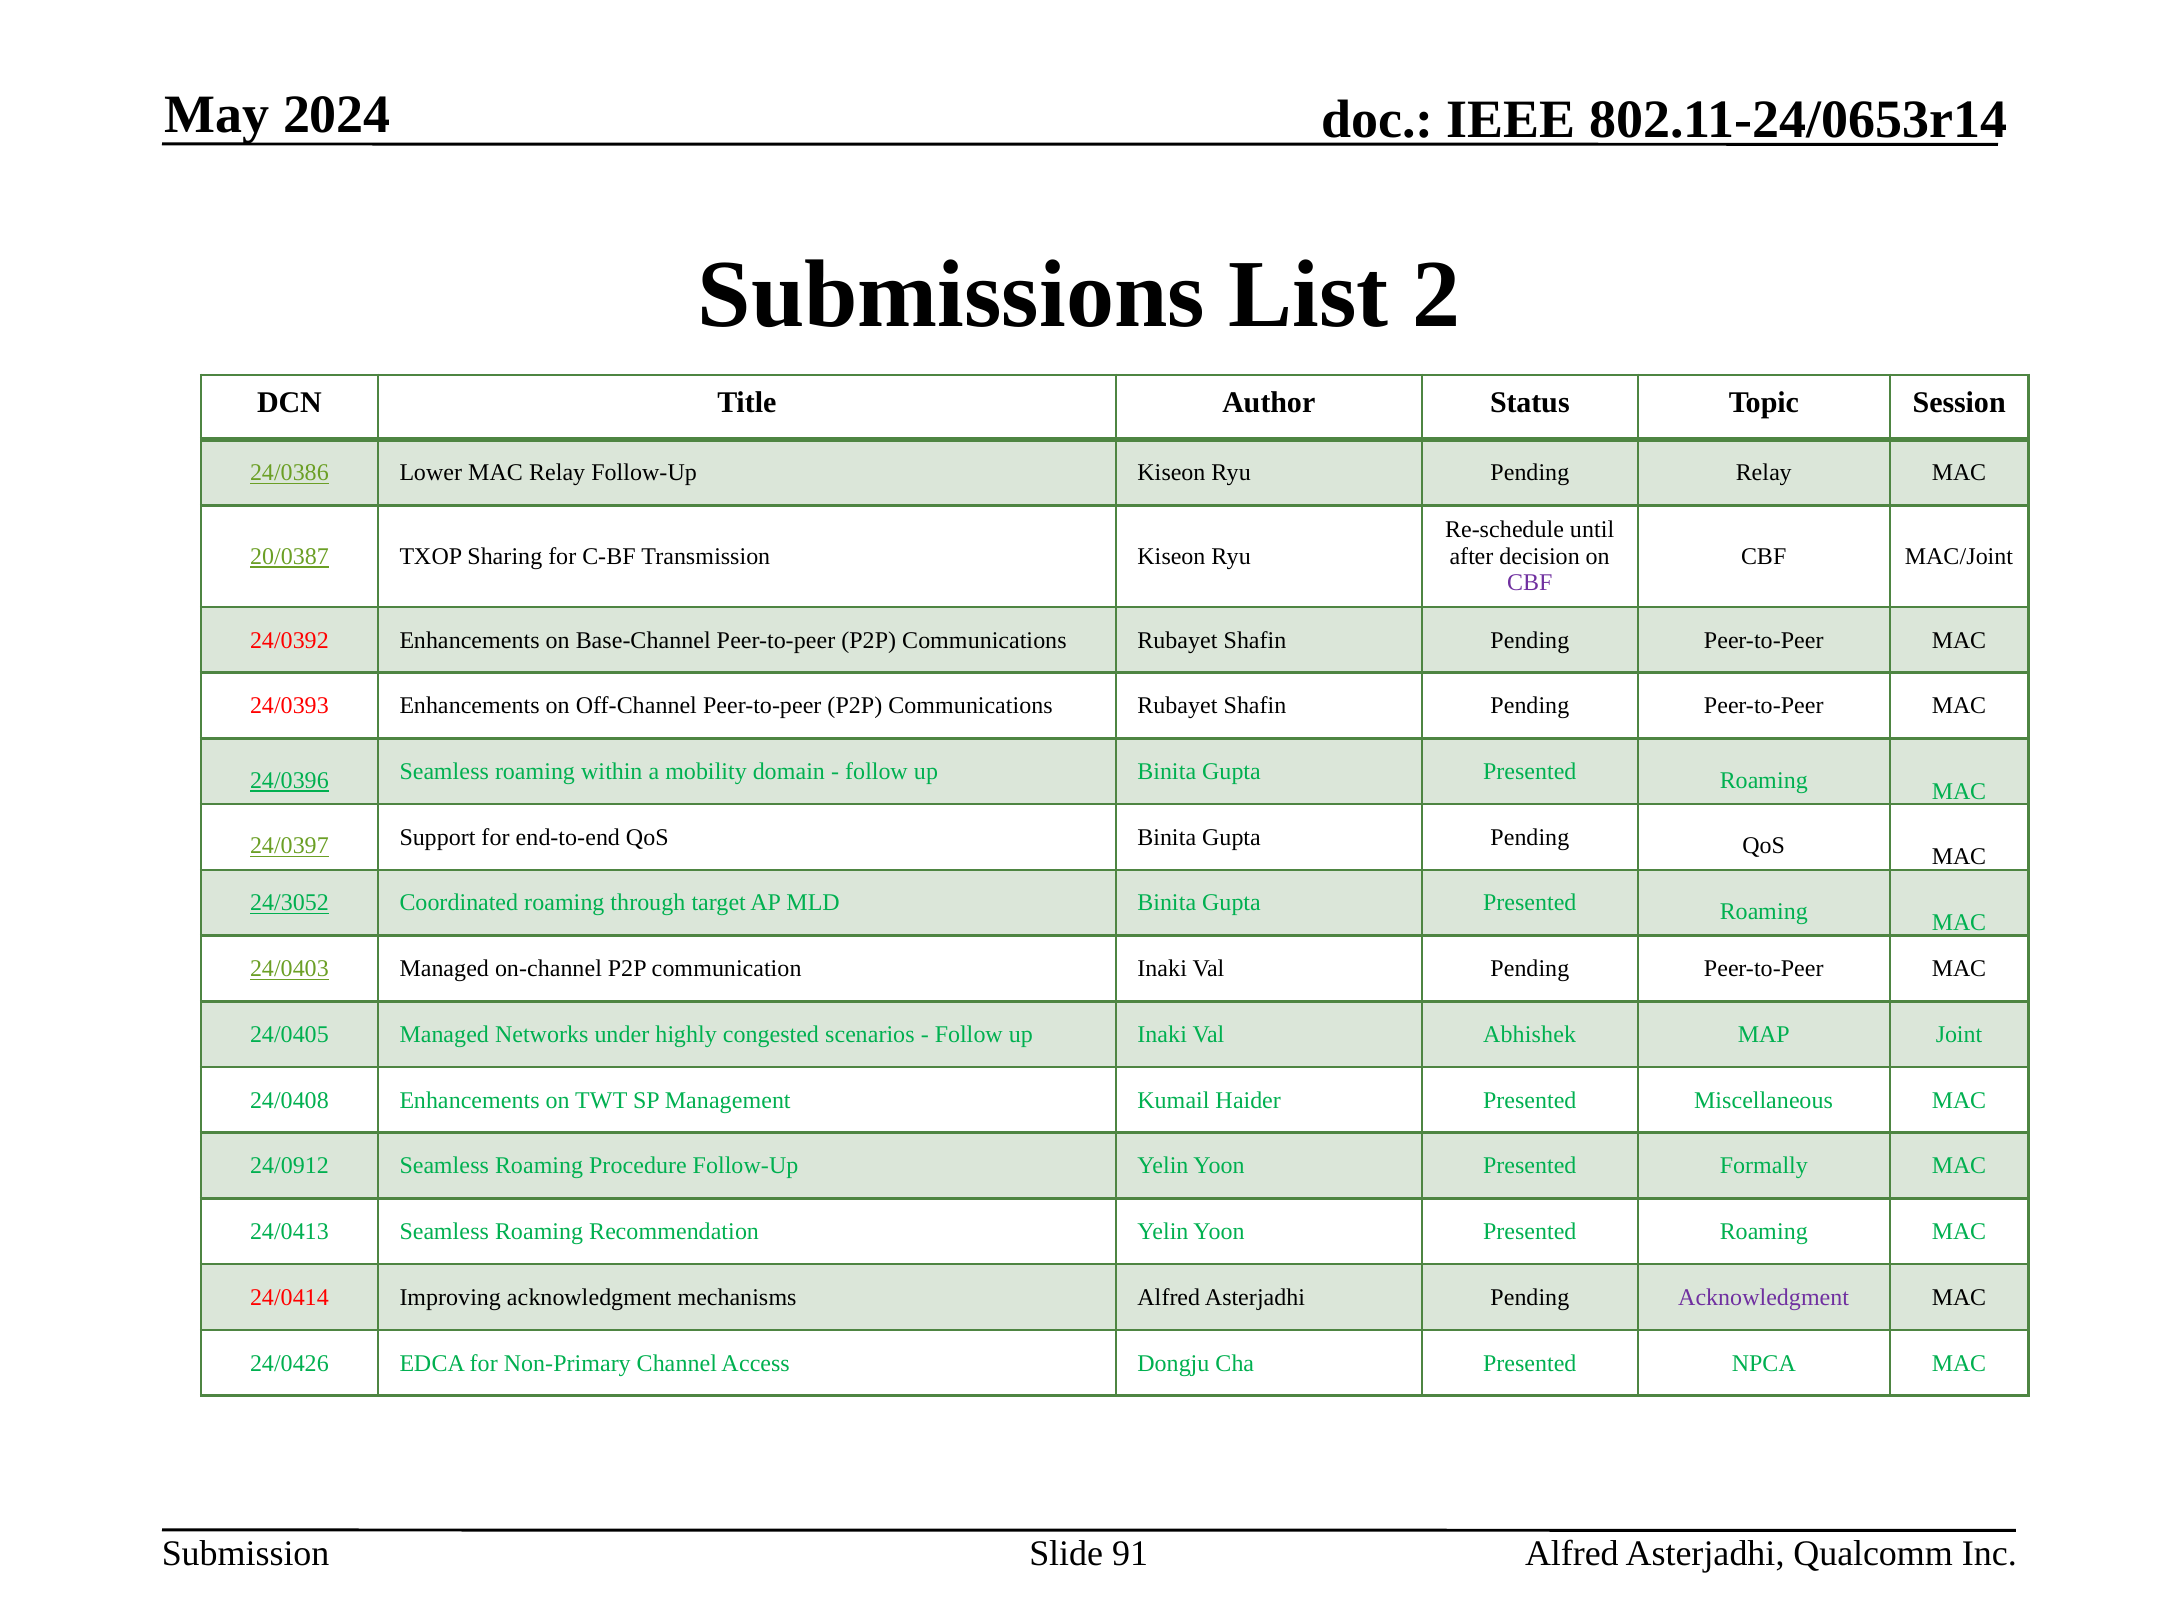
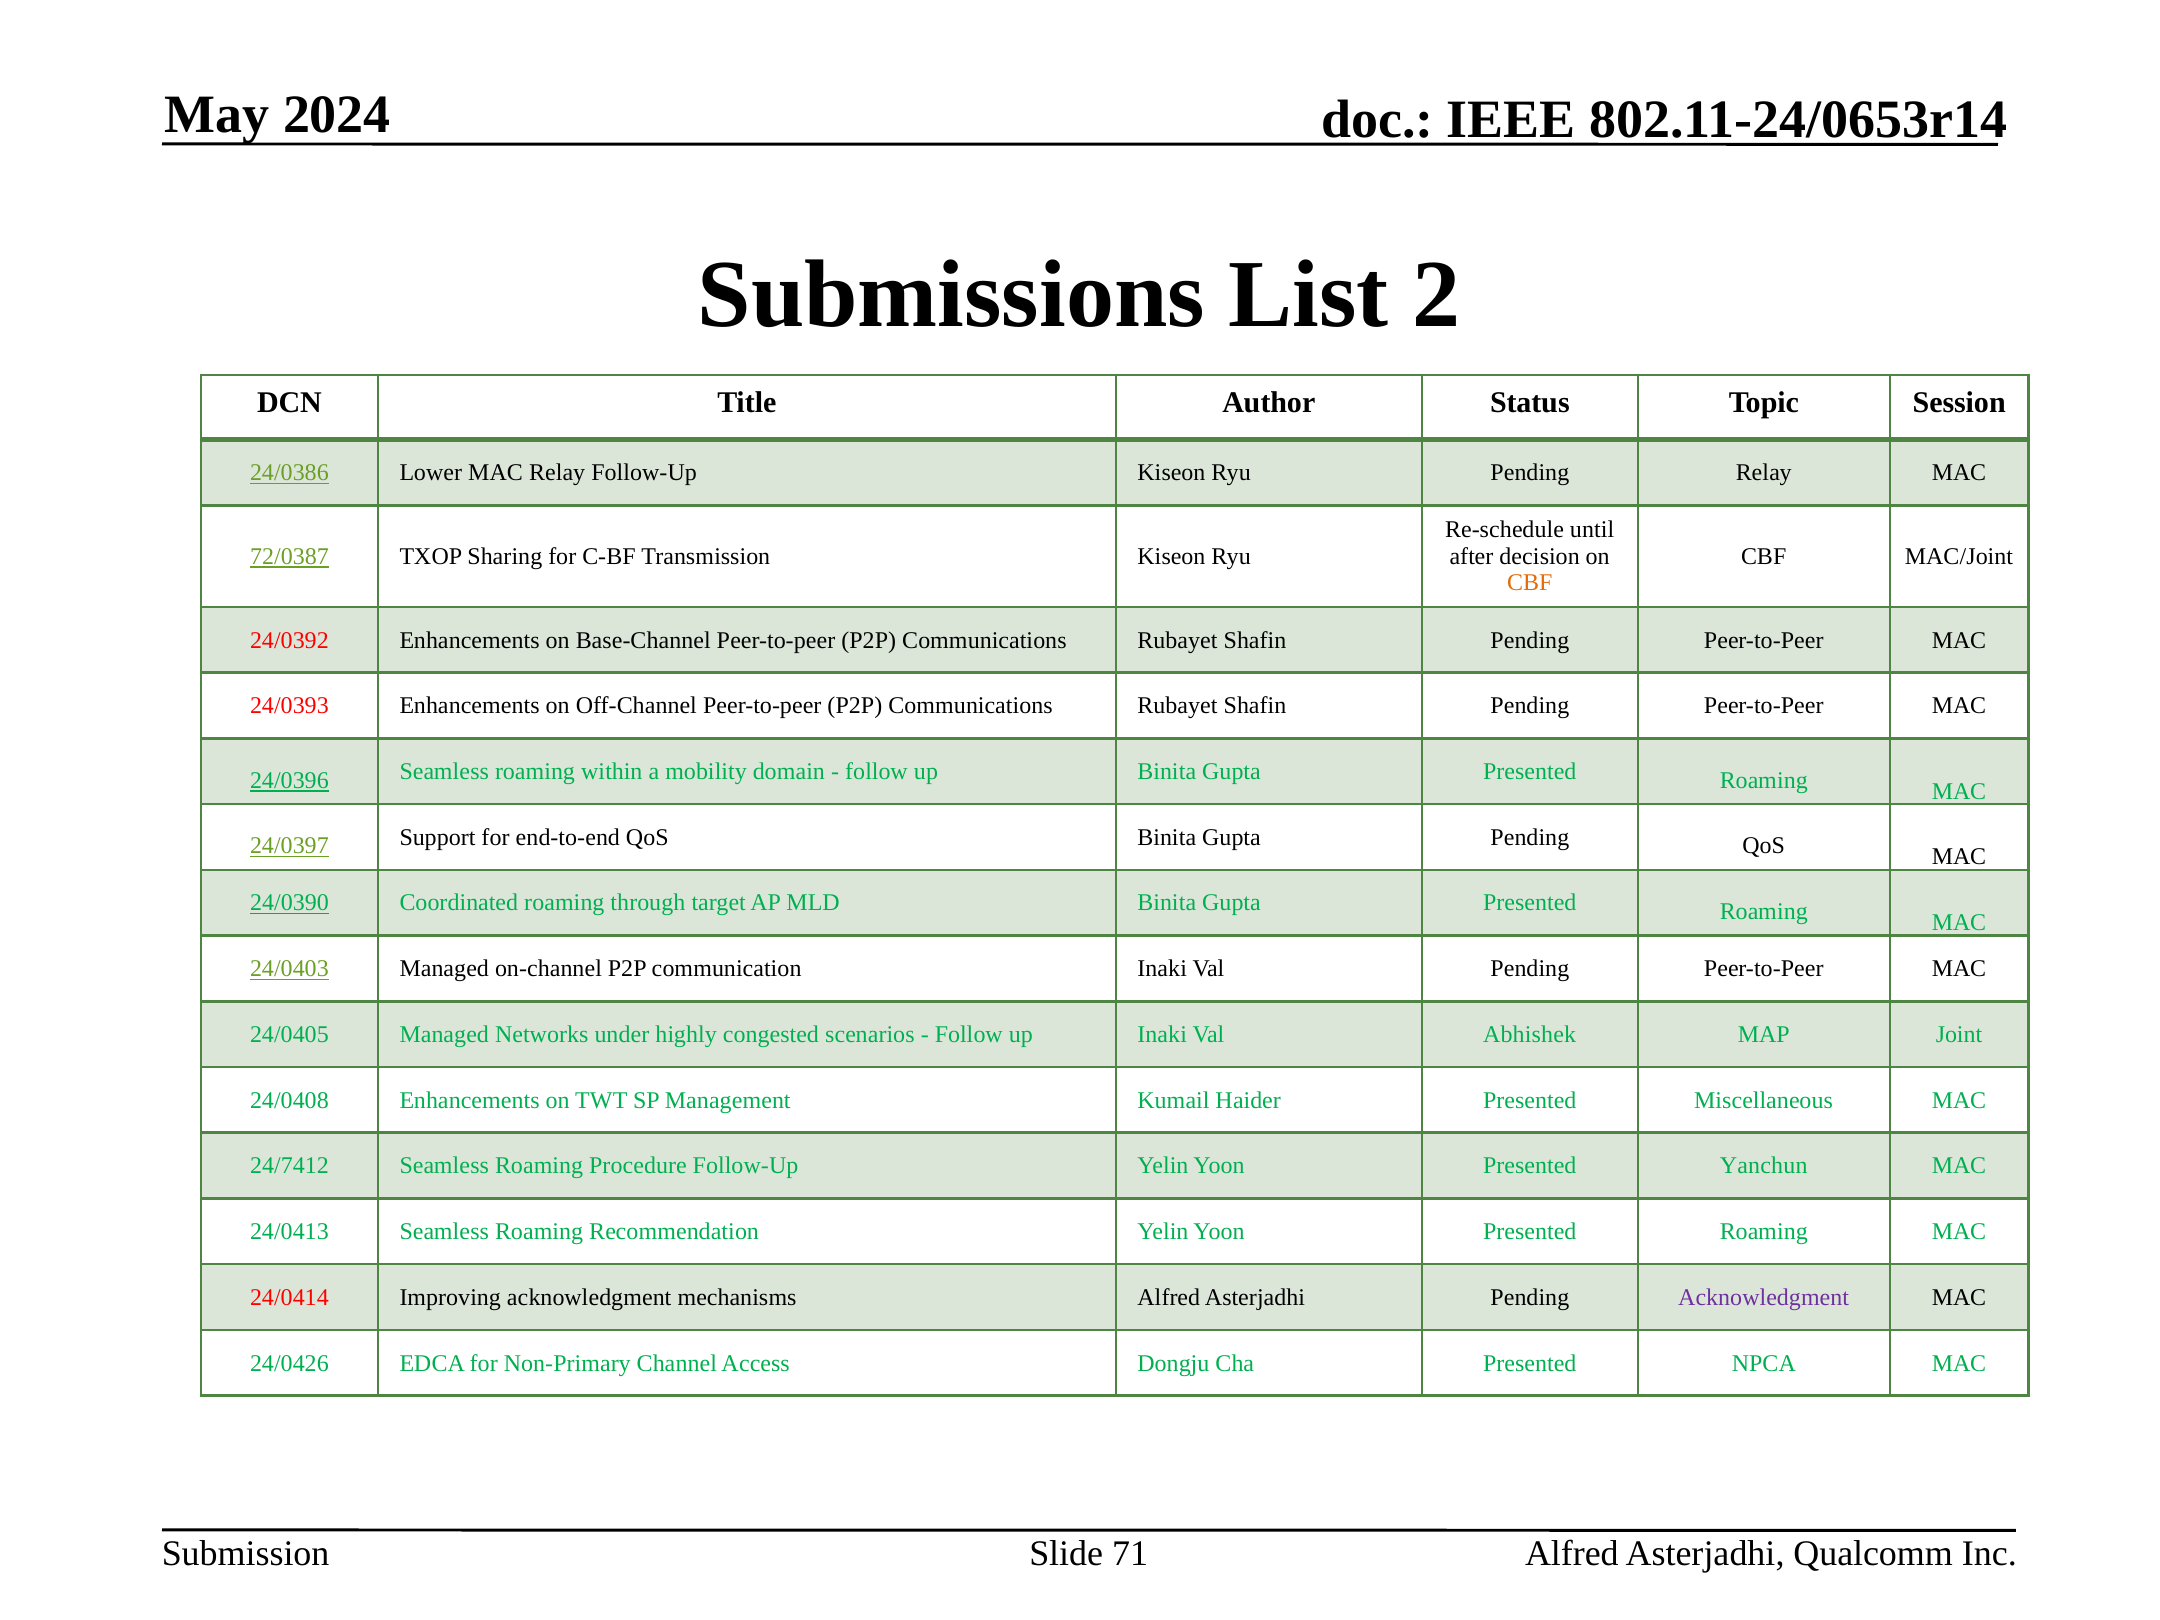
20/0387: 20/0387 -> 72/0387
CBF at (1530, 583) colour: purple -> orange
24/3052: 24/3052 -> 24/0390
24/0912: 24/0912 -> 24/7412
Formally: Formally -> Yanchun
91: 91 -> 71
